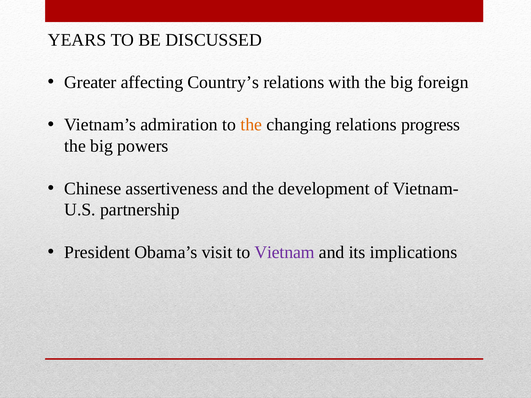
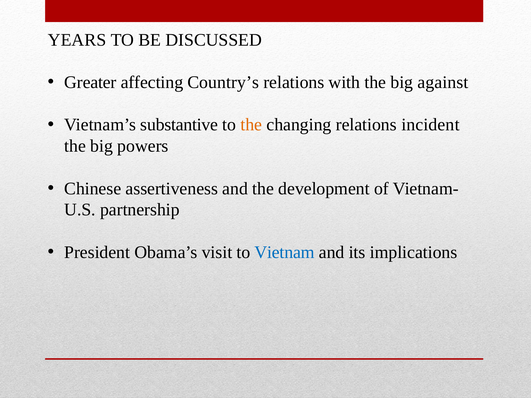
foreign: foreign -> against
admiration: admiration -> substantive
progress: progress -> incident
Vietnam colour: purple -> blue
